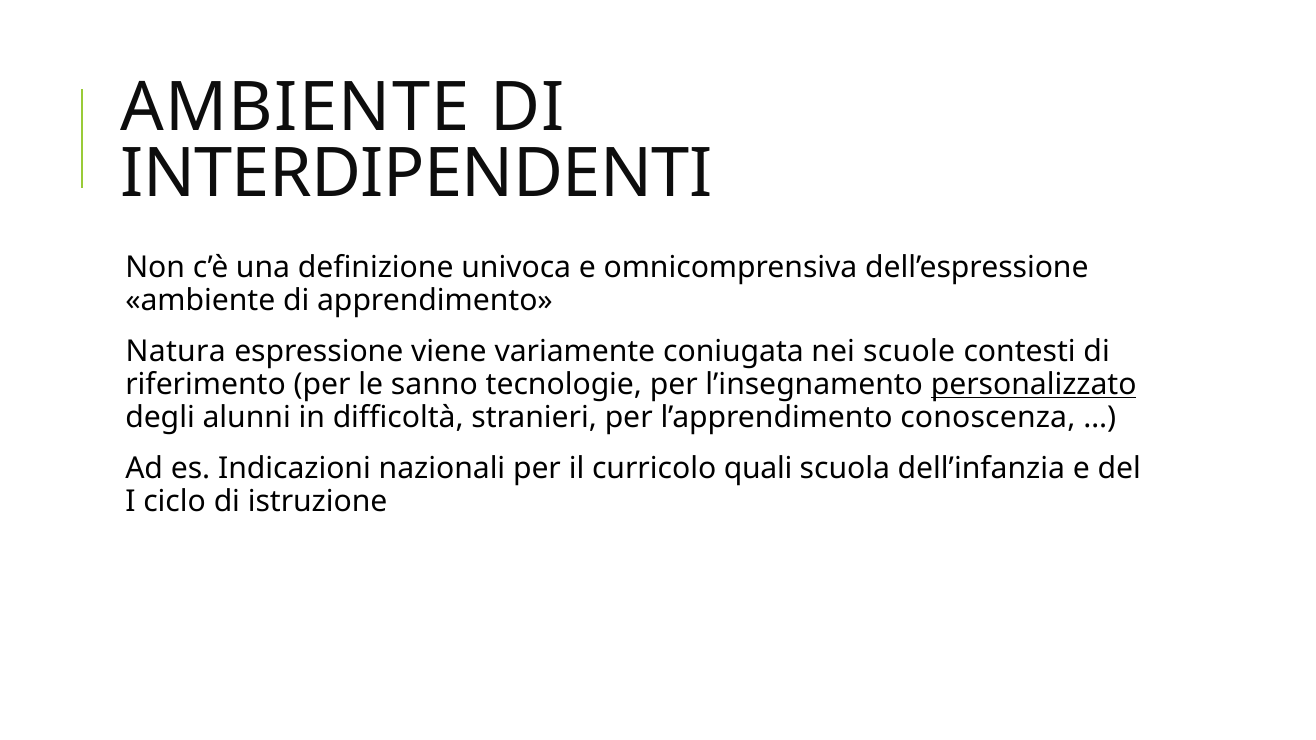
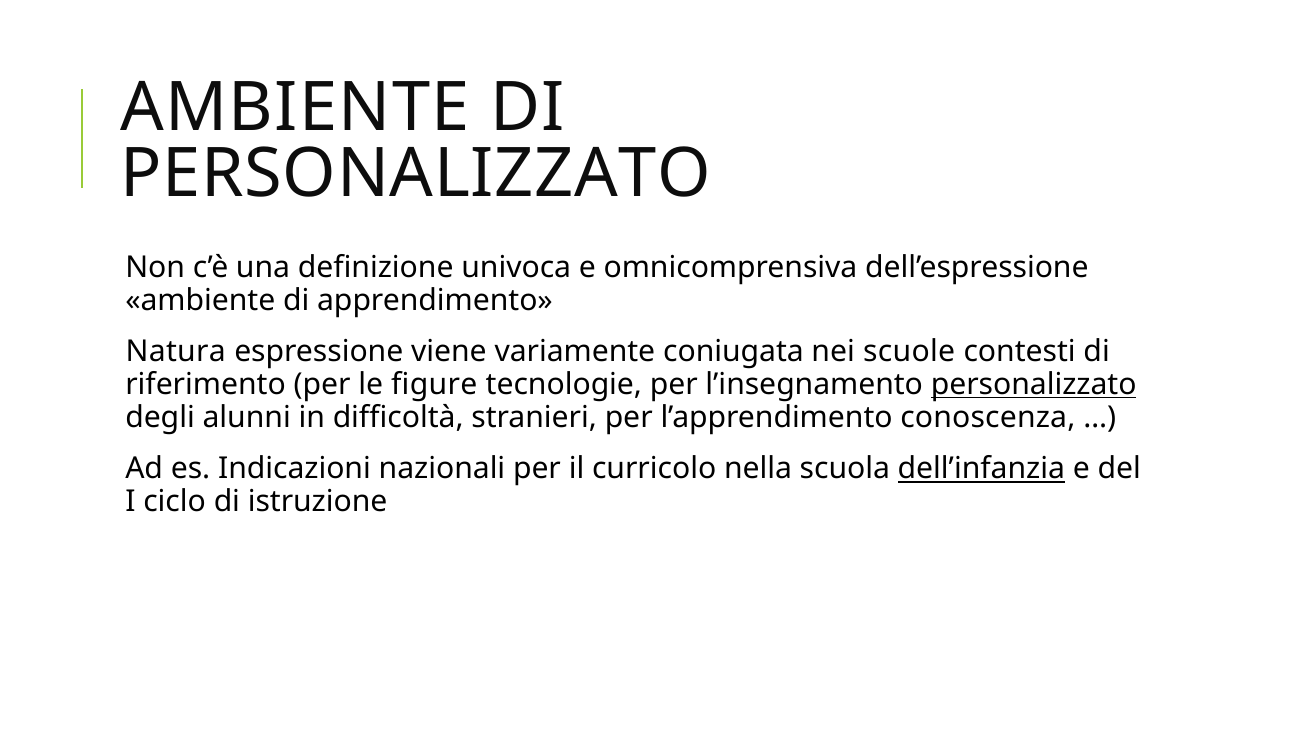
INTERDIPENDENTI at (416, 174): INTERDIPENDENTI -> PERSONALIZZATO
sanno: sanno -> figure
quali: quali -> nella
dell’infanzia underline: none -> present
